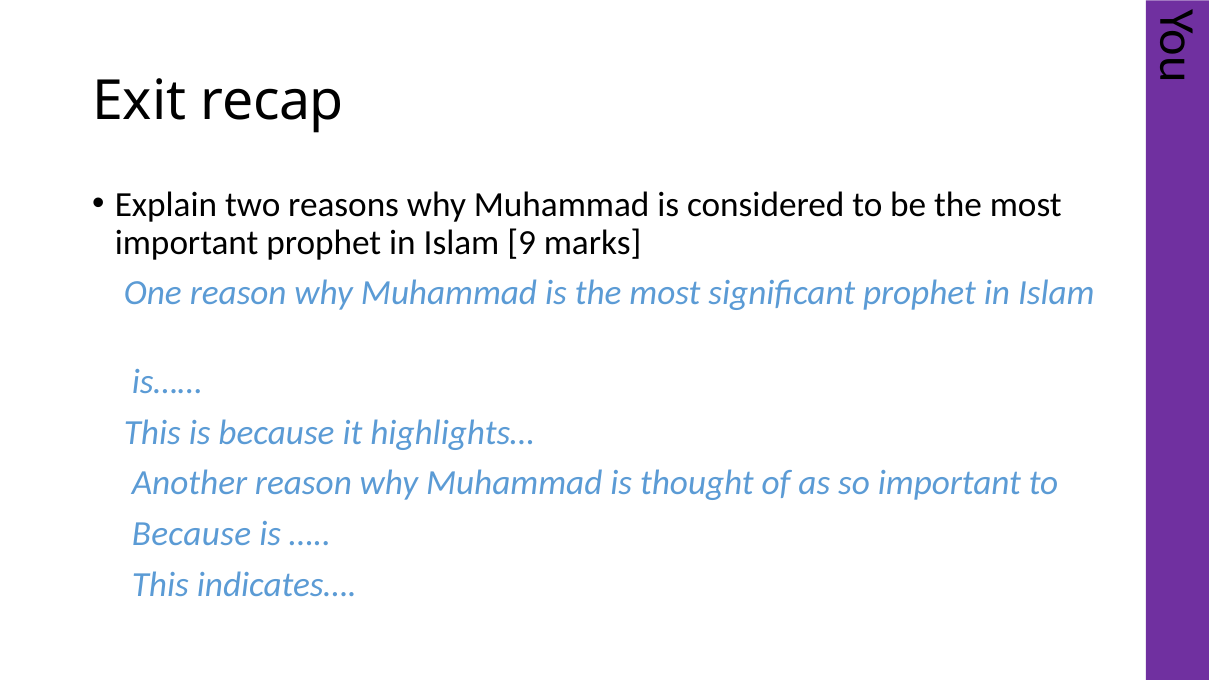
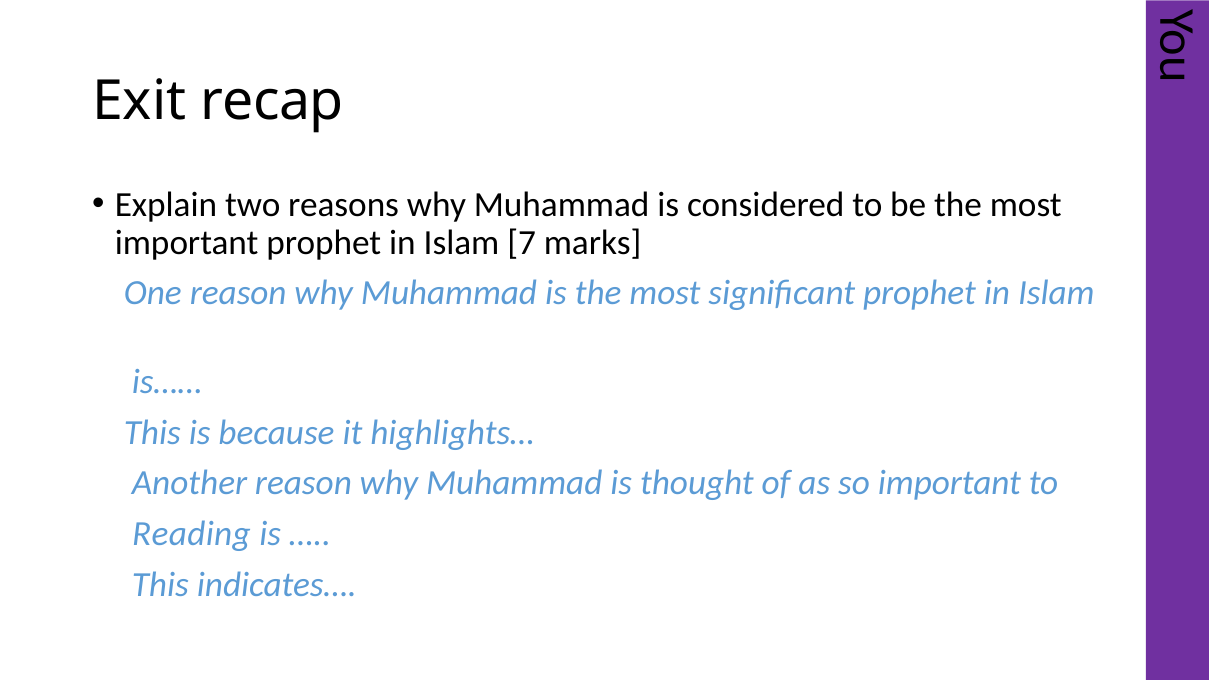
9: 9 -> 7
Because at (192, 534): Because -> Reading
